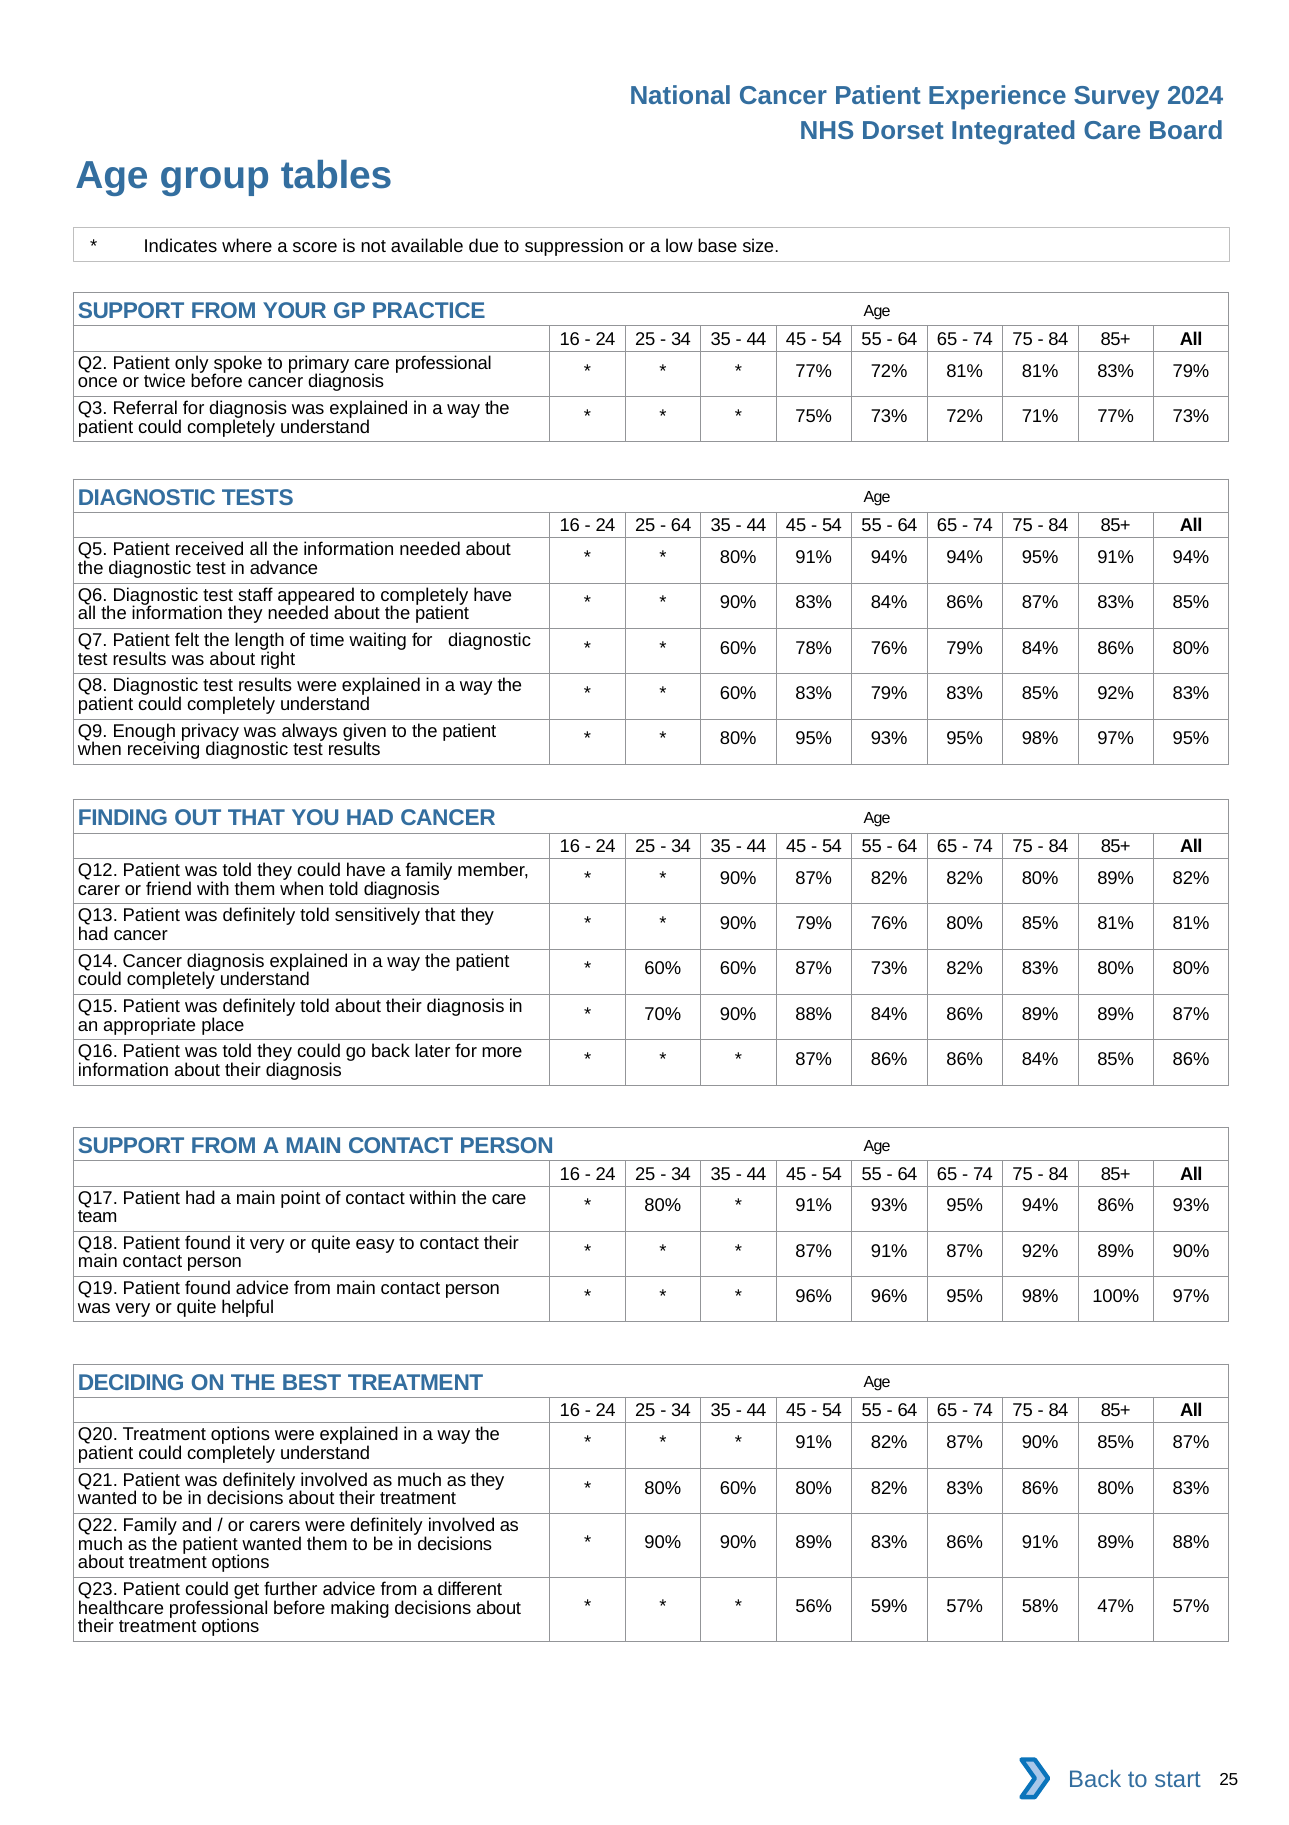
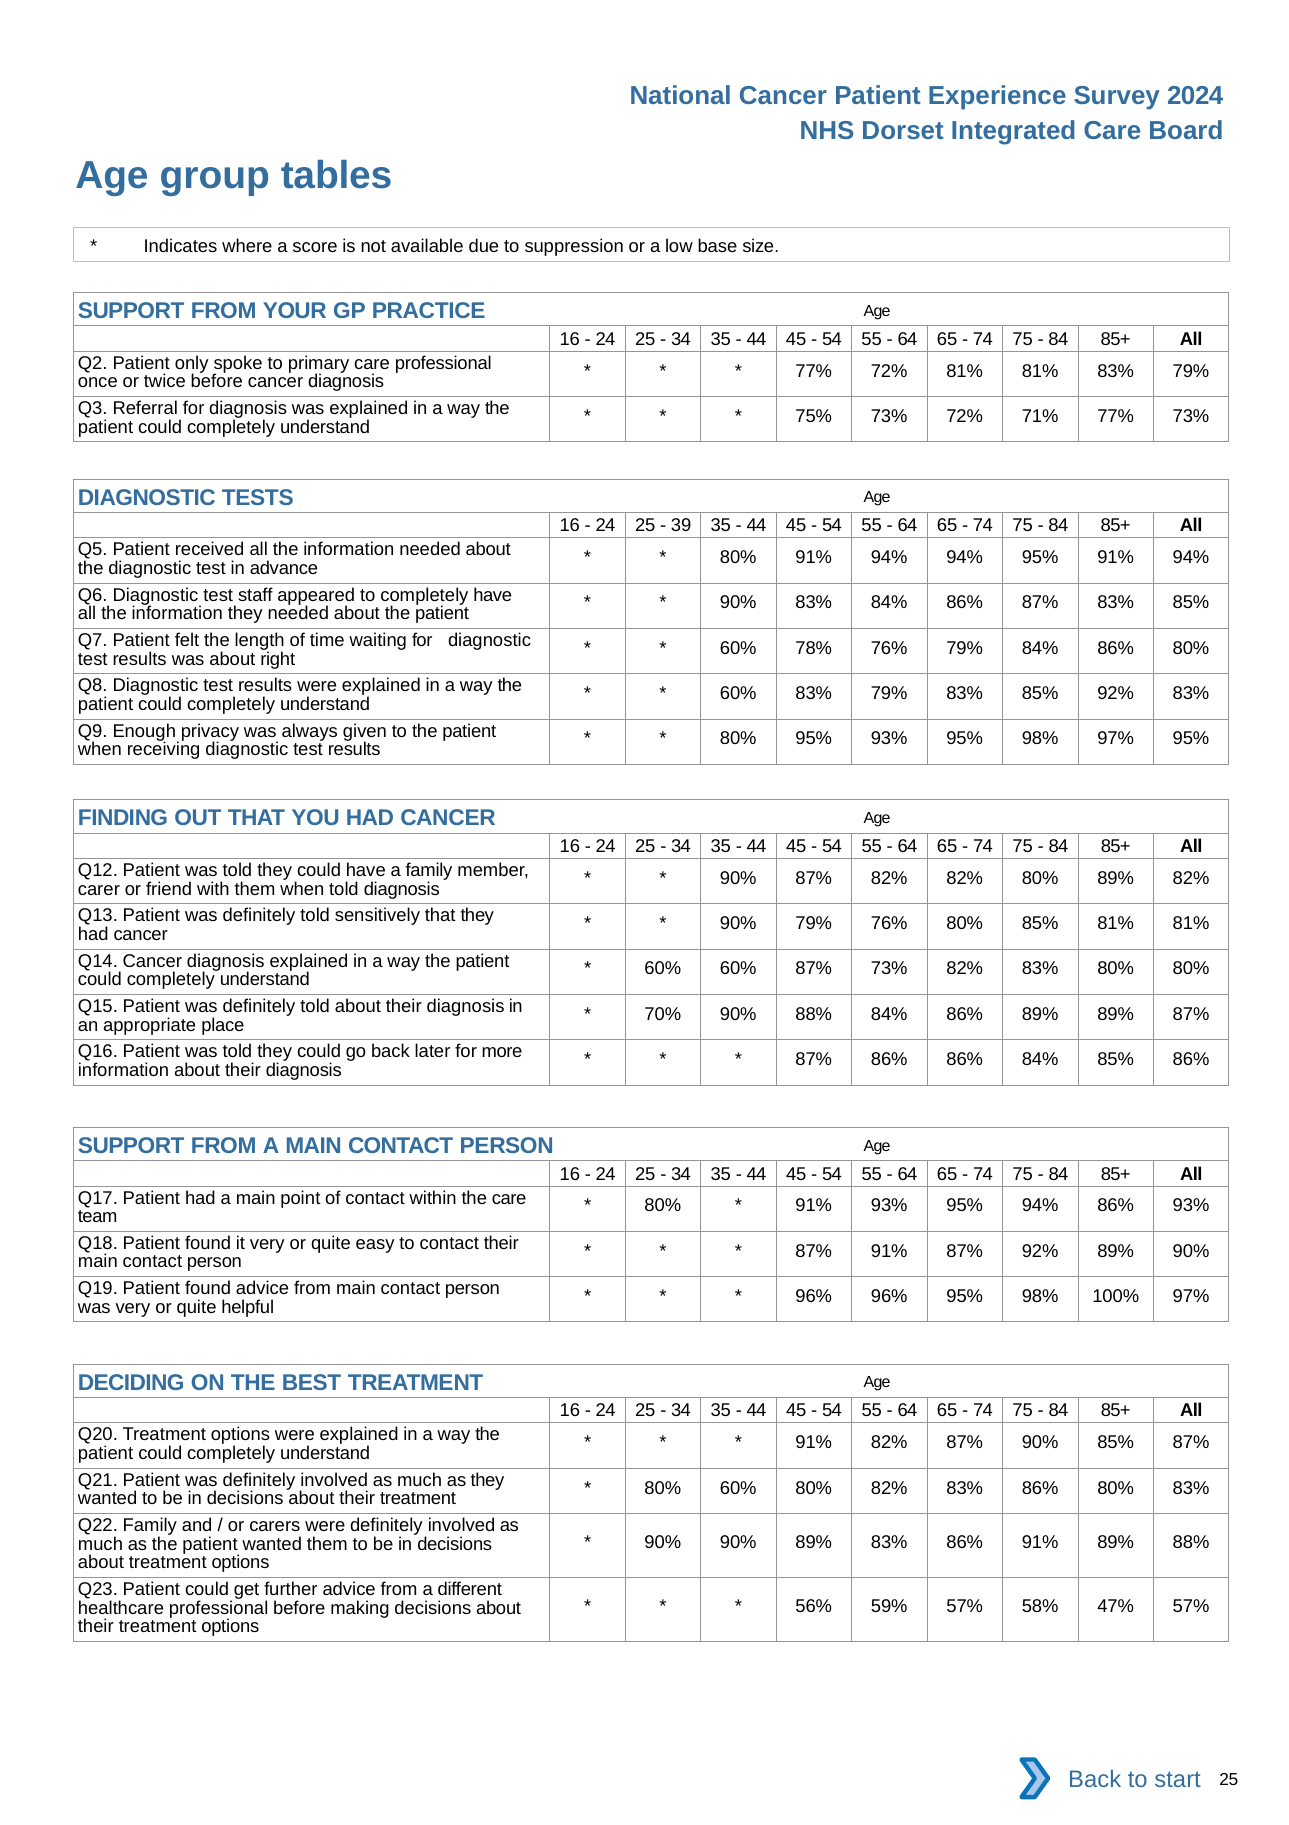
64 at (681, 526): 64 -> 39
